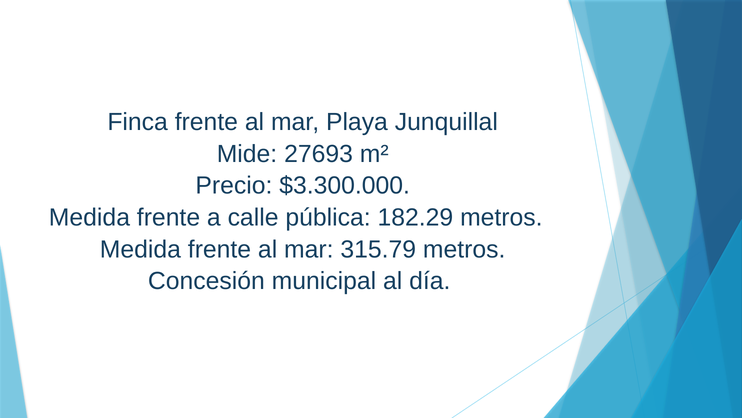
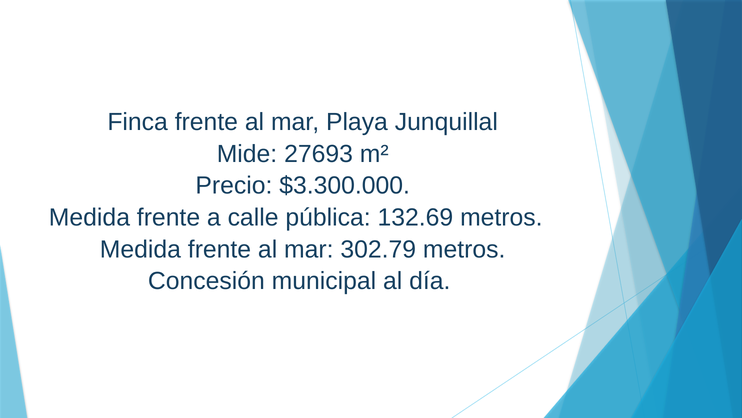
182.29: 182.29 -> 132.69
315.79: 315.79 -> 302.79
